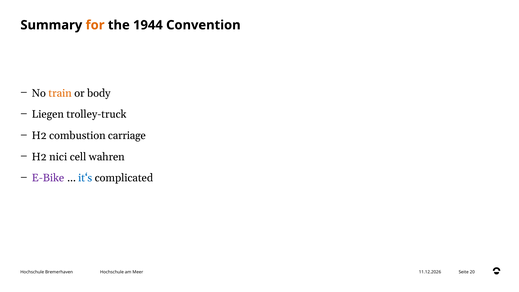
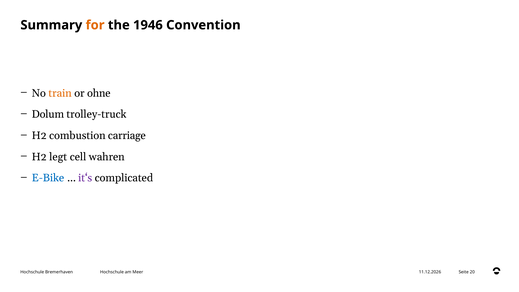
1944: 1944 -> 1946
body: body -> ohne
Liegen: Liegen -> Dolum
nici: nici -> legt
E-Bike colour: purple -> blue
it‘s colour: blue -> purple
